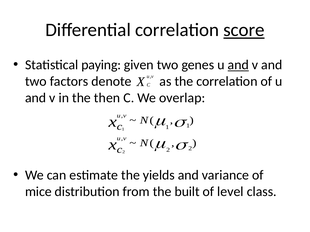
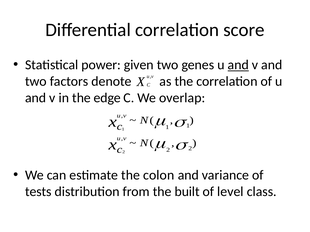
score underline: present -> none
paying: paying -> power
then: then -> edge
yields: yields -> colon
mice: mice -> tests
